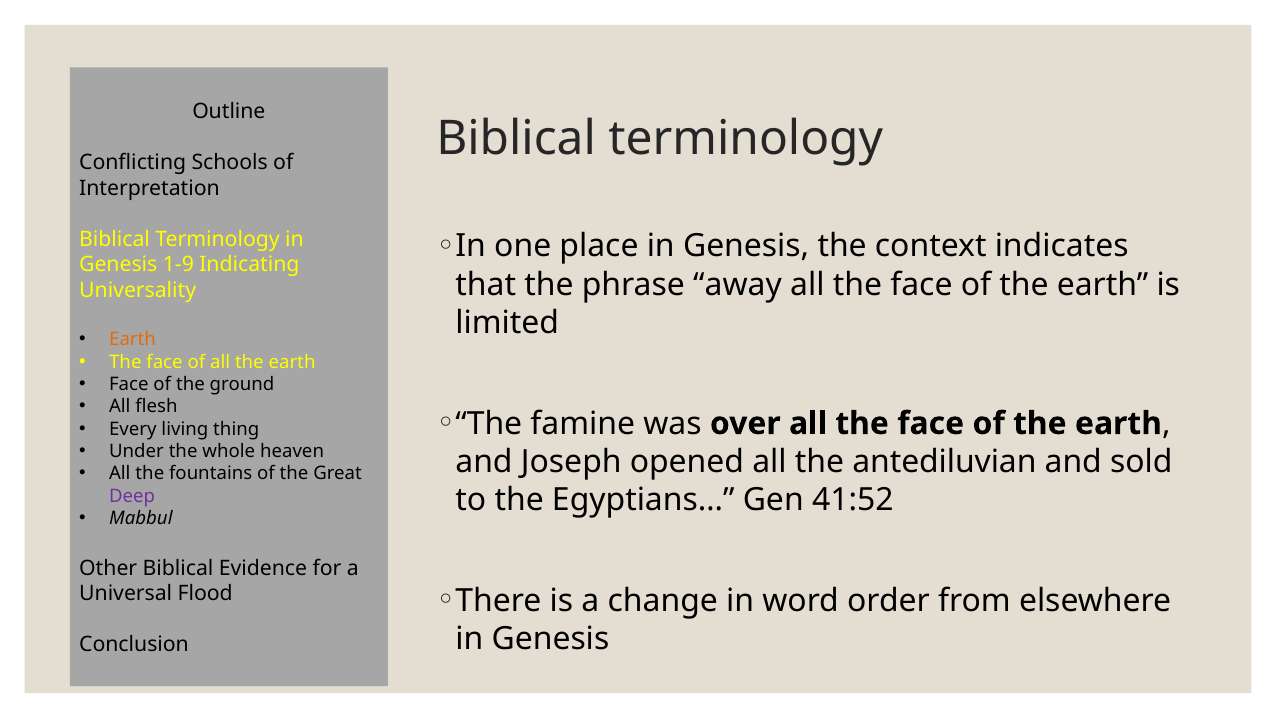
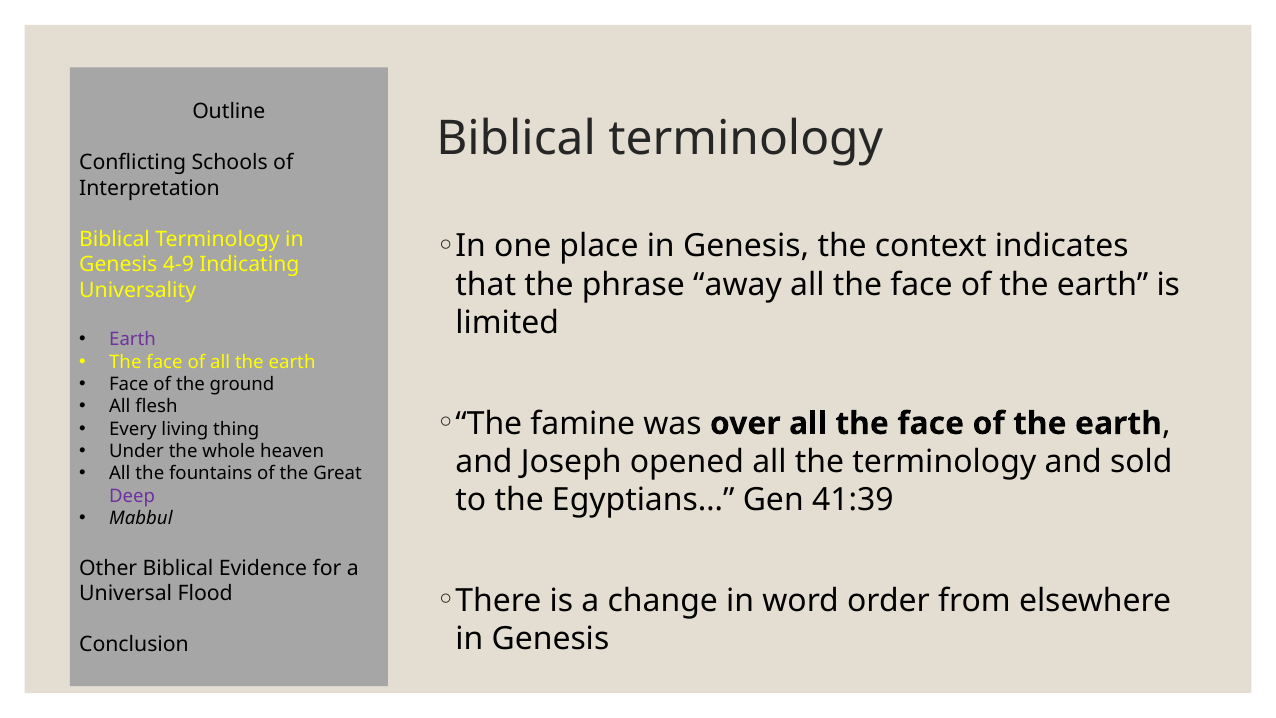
1-9: 1-9 -> 4-9
Earth at (133, 340) colour: orange -> purple
the antediluvian: antediluvian -> terminology
41:52: 41:52 -> 41:39
